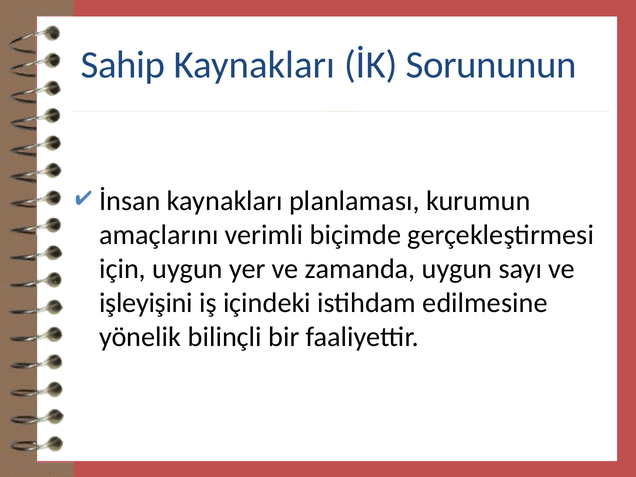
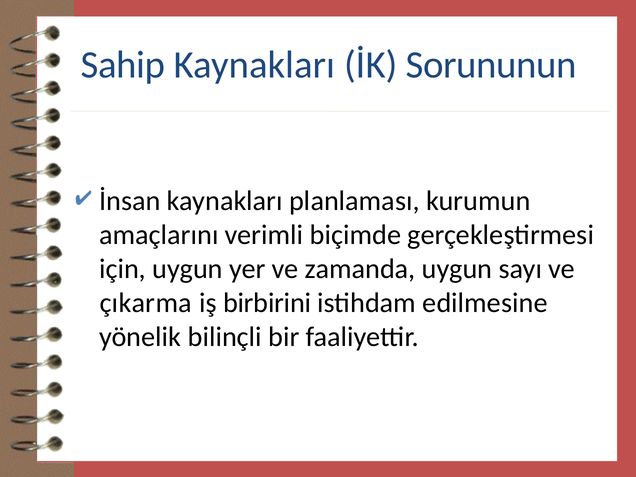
işleyişini: işleyişini -> çıkarma
içindeki: içindeki -> birbirini
